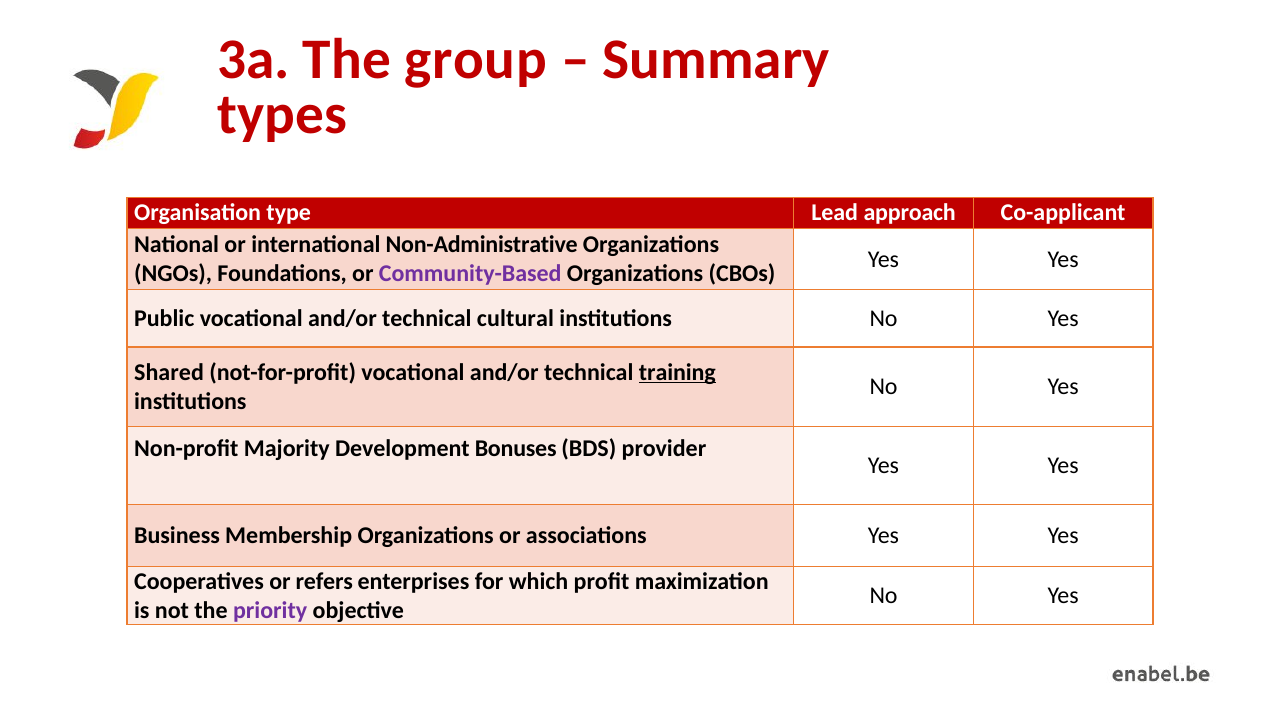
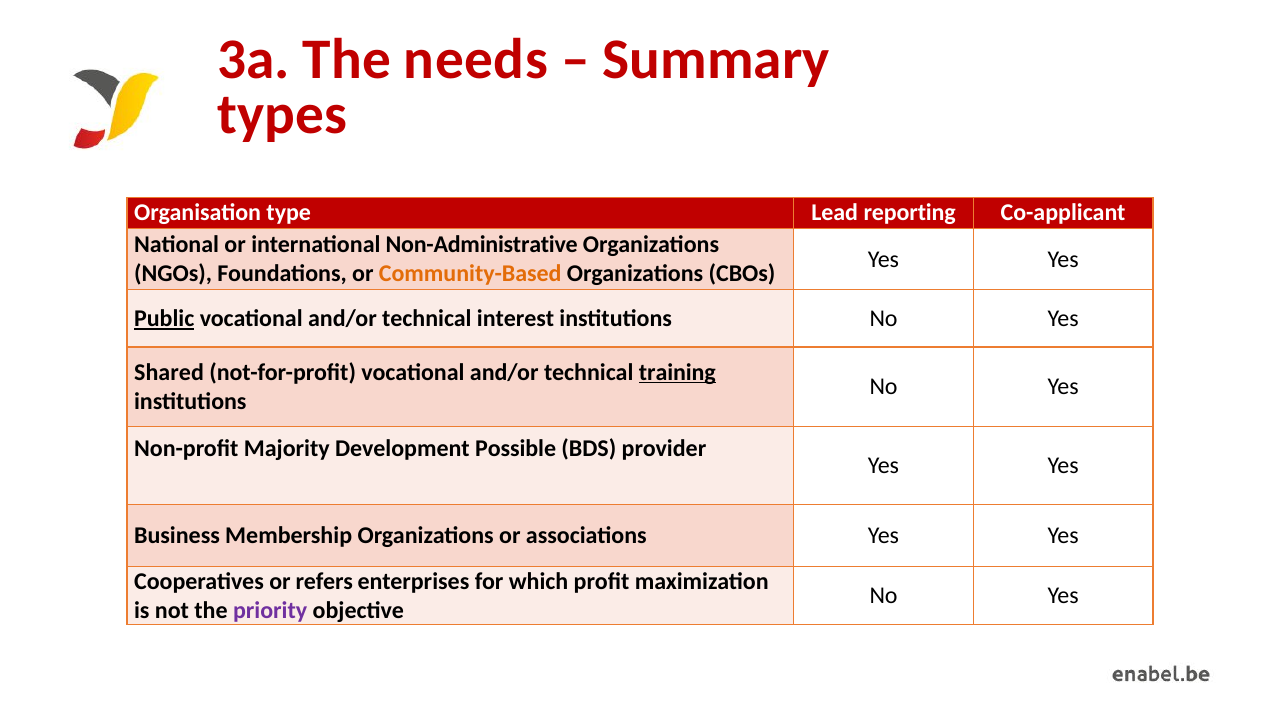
group: group -> needs
approach: approach -> reporting
Community-Based colour: purple -> orange
Public underline: none -> present
cultural: cultural -> interest
Bonuses: Bonuses -> Possible
